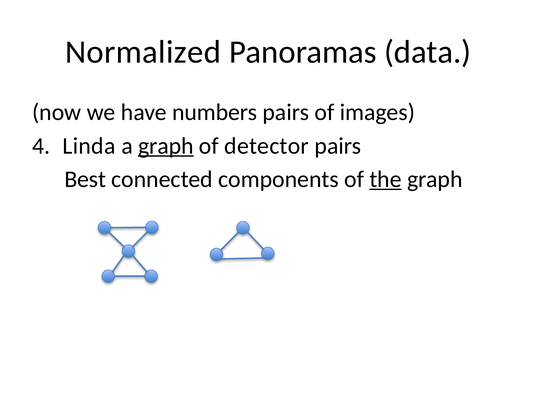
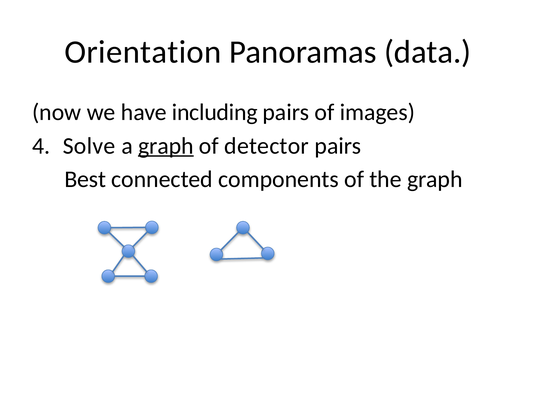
Normalized: Normalized -> Orientation
numbers: numbers -> including
Linda: Linda -> Solve
the underline: present -> none
